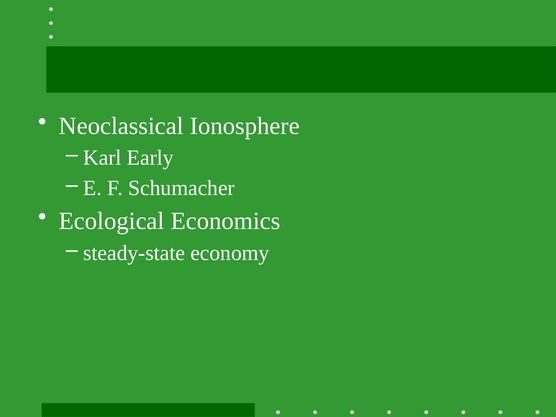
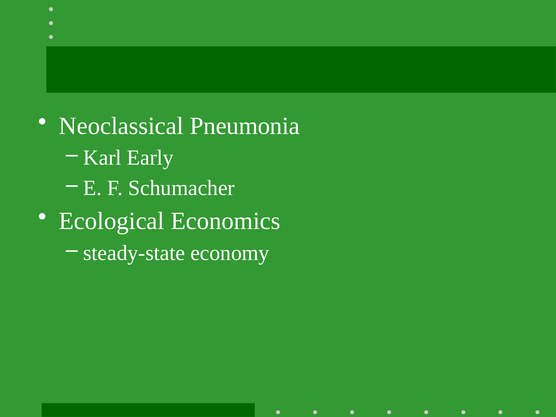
Ionosphere: Ionosphere -> Pneumonia
